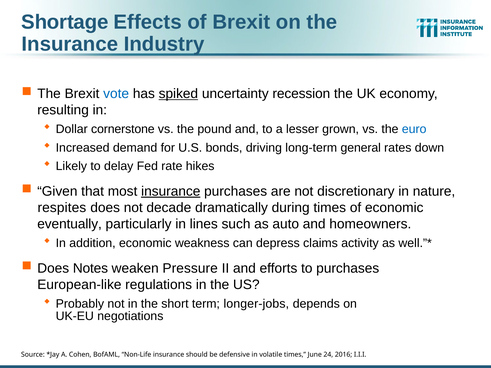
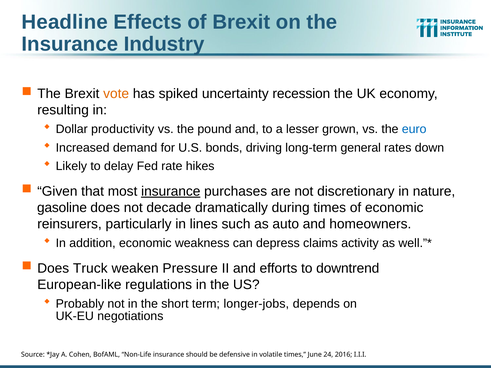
Shortage: Shortage -> Headline
vote colour: blue -> orange
spiked underline: present -> none
cornerstone: cornerstone -> productivity
respites: respites -> gasoline
eventually: eventually -> reinsurers
Notes: Notes -> Truck
to purchases: purchases -> downtrend
